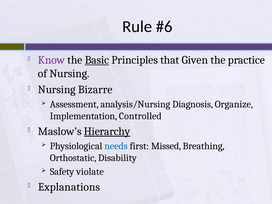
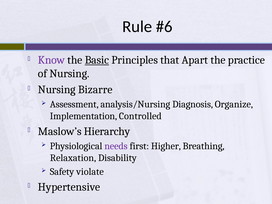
Given: Given -> Apart
Hierarchy underline: present -> none
needs colour: blue -> purple
Missed: Missed -> Higher
Orthostatic: Orthostatic -> Relaxation
Explanations: Explanations -> Hypertensive
